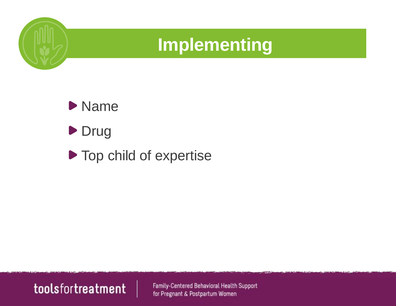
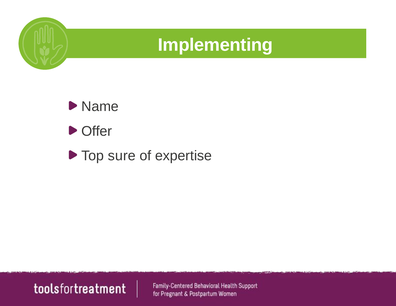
Drug: Drug -> Offer
child: child -> sure
